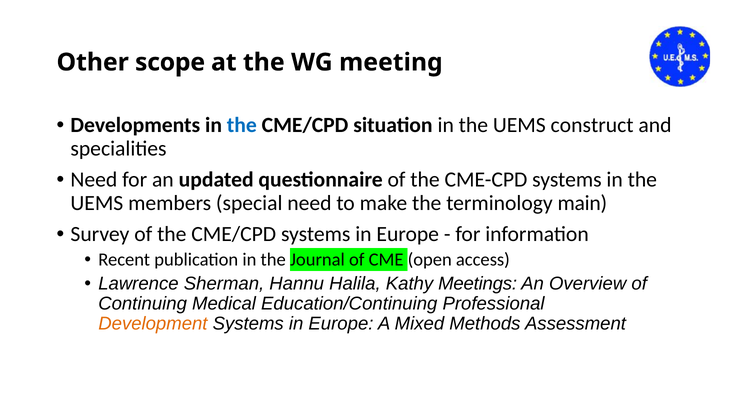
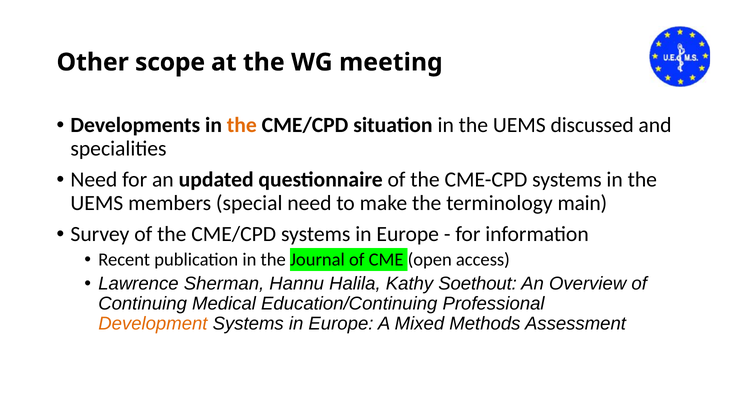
the at (242, 125) colour: blue -> orange
construct: construct -> discussed
Meetings: Meetings -> Soethout
